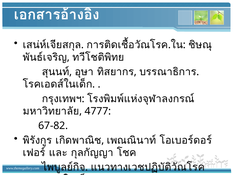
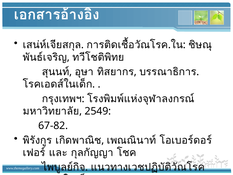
4777: 4777 -> 2549
